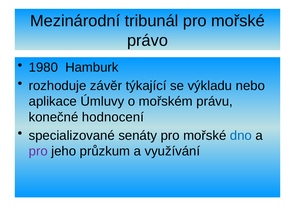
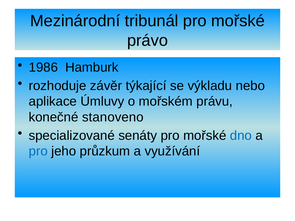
1980: 1980 -> 1986
hodnocení: hodnocení -> stanoveno
pro at (38, 151) colour: purple -> blue
